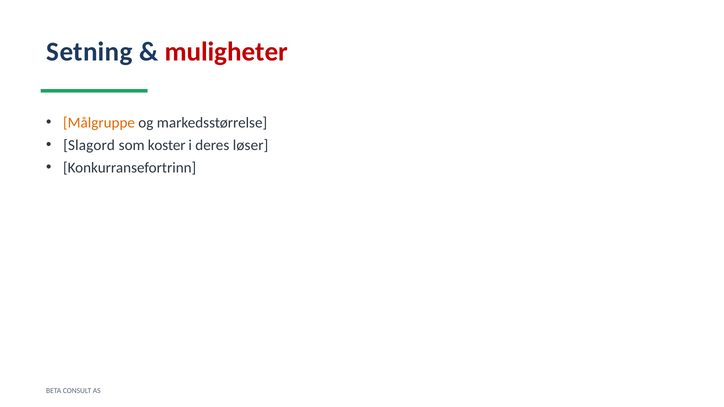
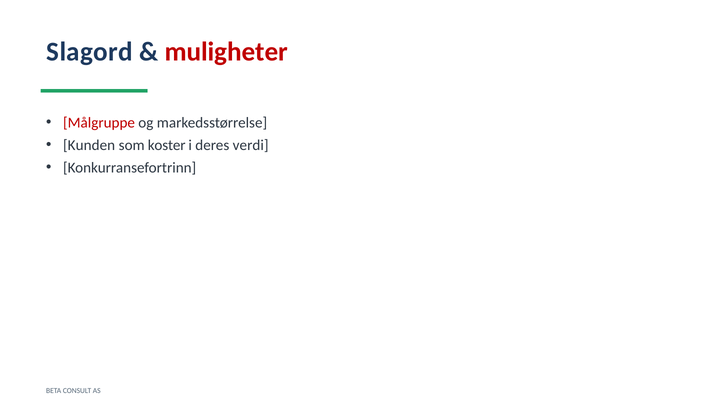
Setning: Setning -> Slagord
Målgruppe colour: orange -> red
Slagord: Slagord -> Kunden
løser: løser -> verdi
